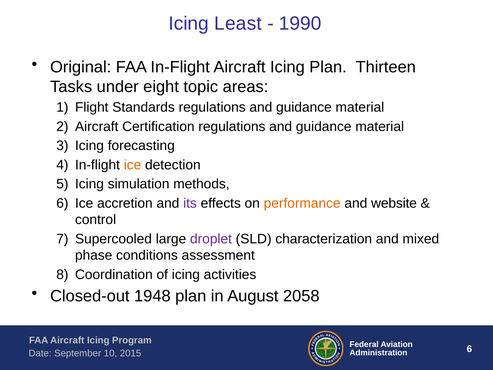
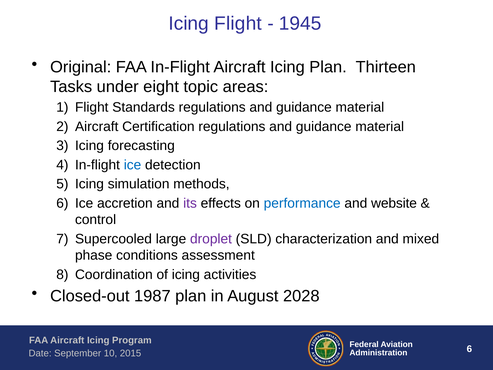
Icing Least: Least -> Flight
1990: 1990 -> 1945
ice at (133, 165) colour: orange -> blue
performance colour: orange -> blue
1948: 1948 -> 1987
2058: 2058 -> 2028
